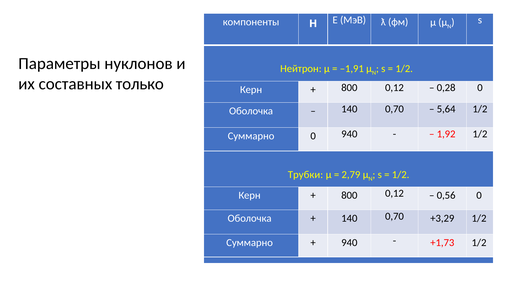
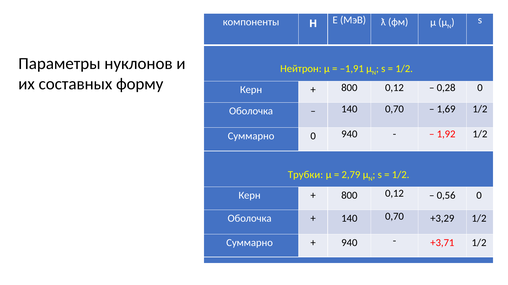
только: только -> форму
5,64: 5,64 -> 1,69
+1,73: +1,73 -> +3,71
